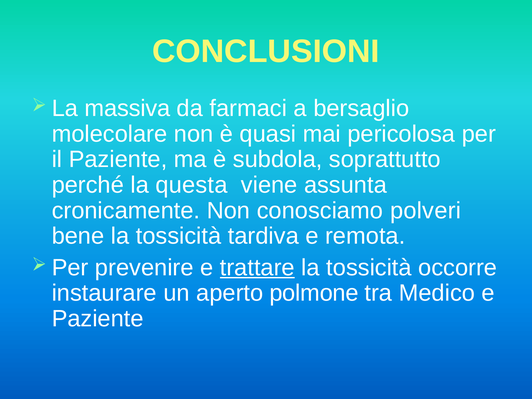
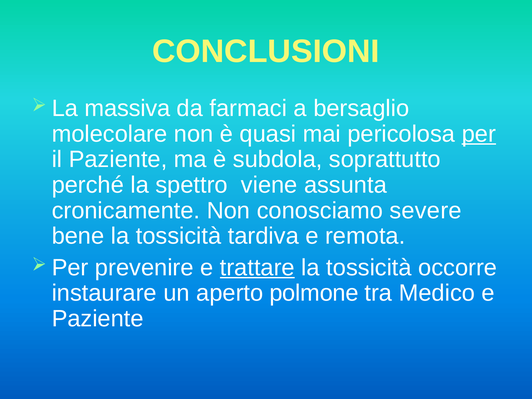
per at (479, 134) underline: none -> present
questa: questa -> spettro
polveri: polveri -> severe
